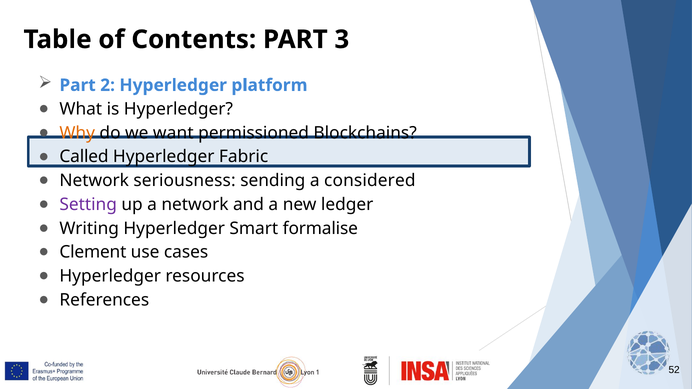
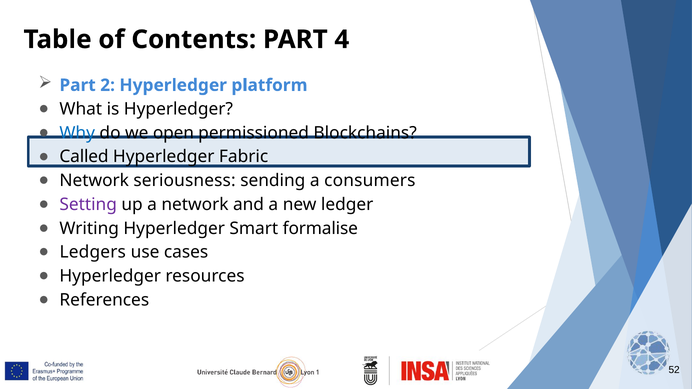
3: 3 -> 4
Why colour: orange -> blue
want: want -> open
considered: considered -> consumers
Clement: Clement -> Ledgers
